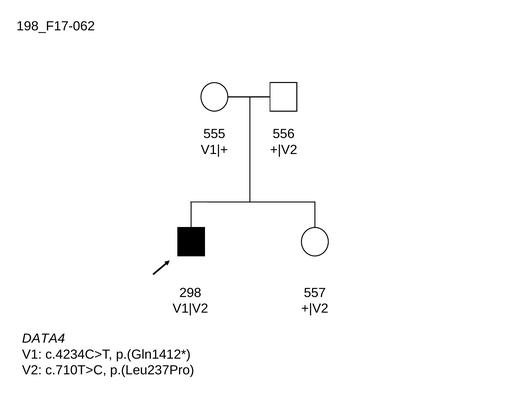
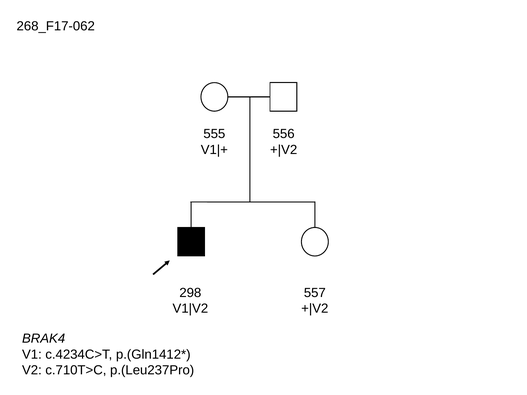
198_F17-062: 198_F17-062 -> 268_F17-062
DATA4: DATA4 -> BRAK4
